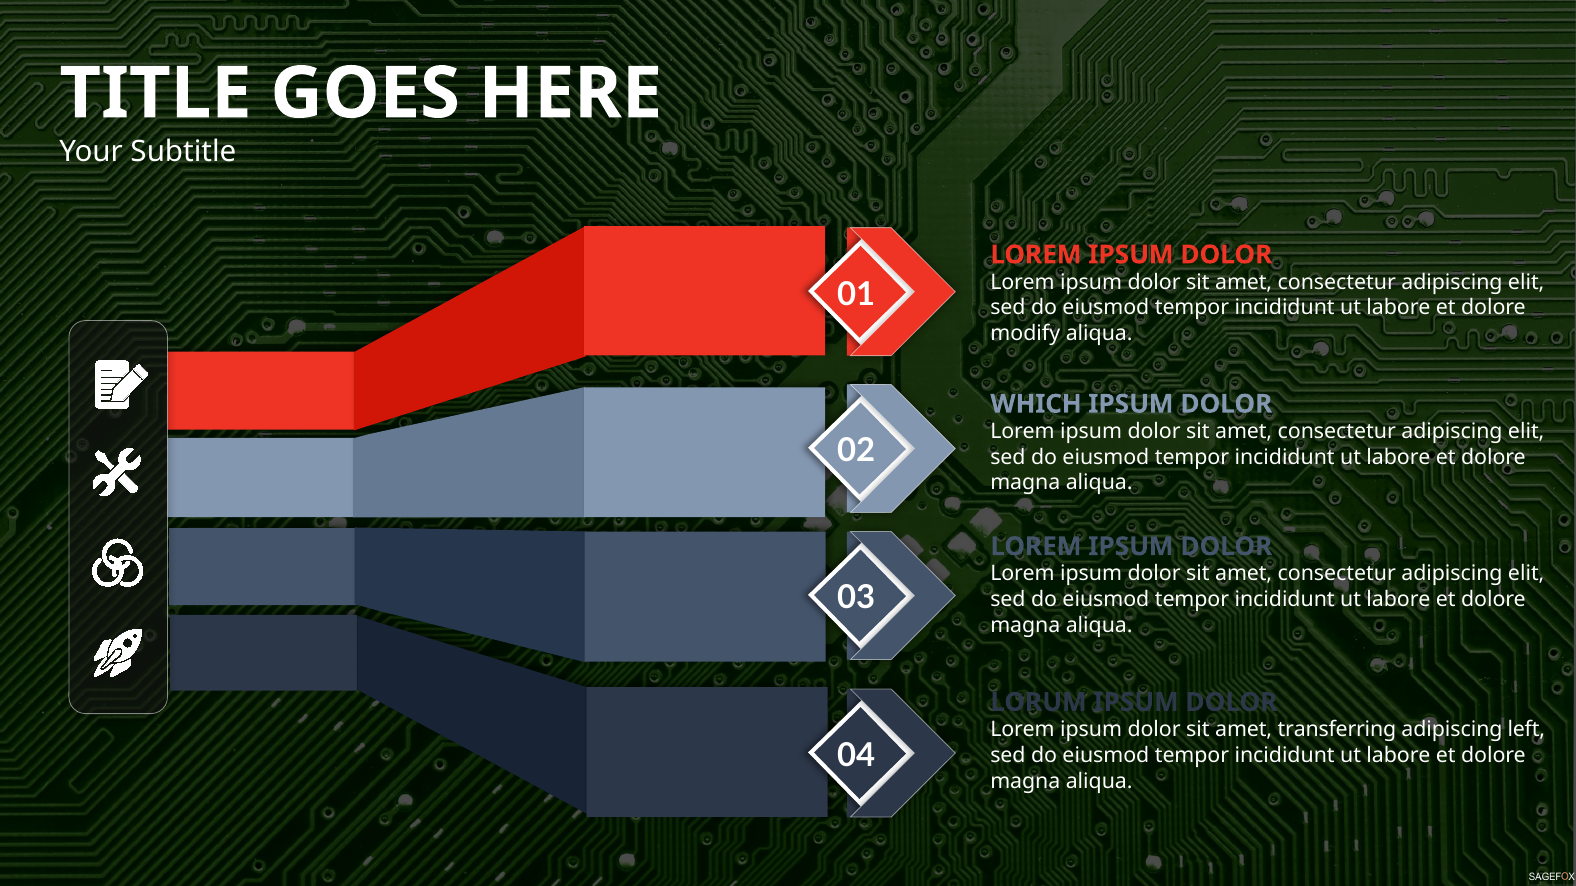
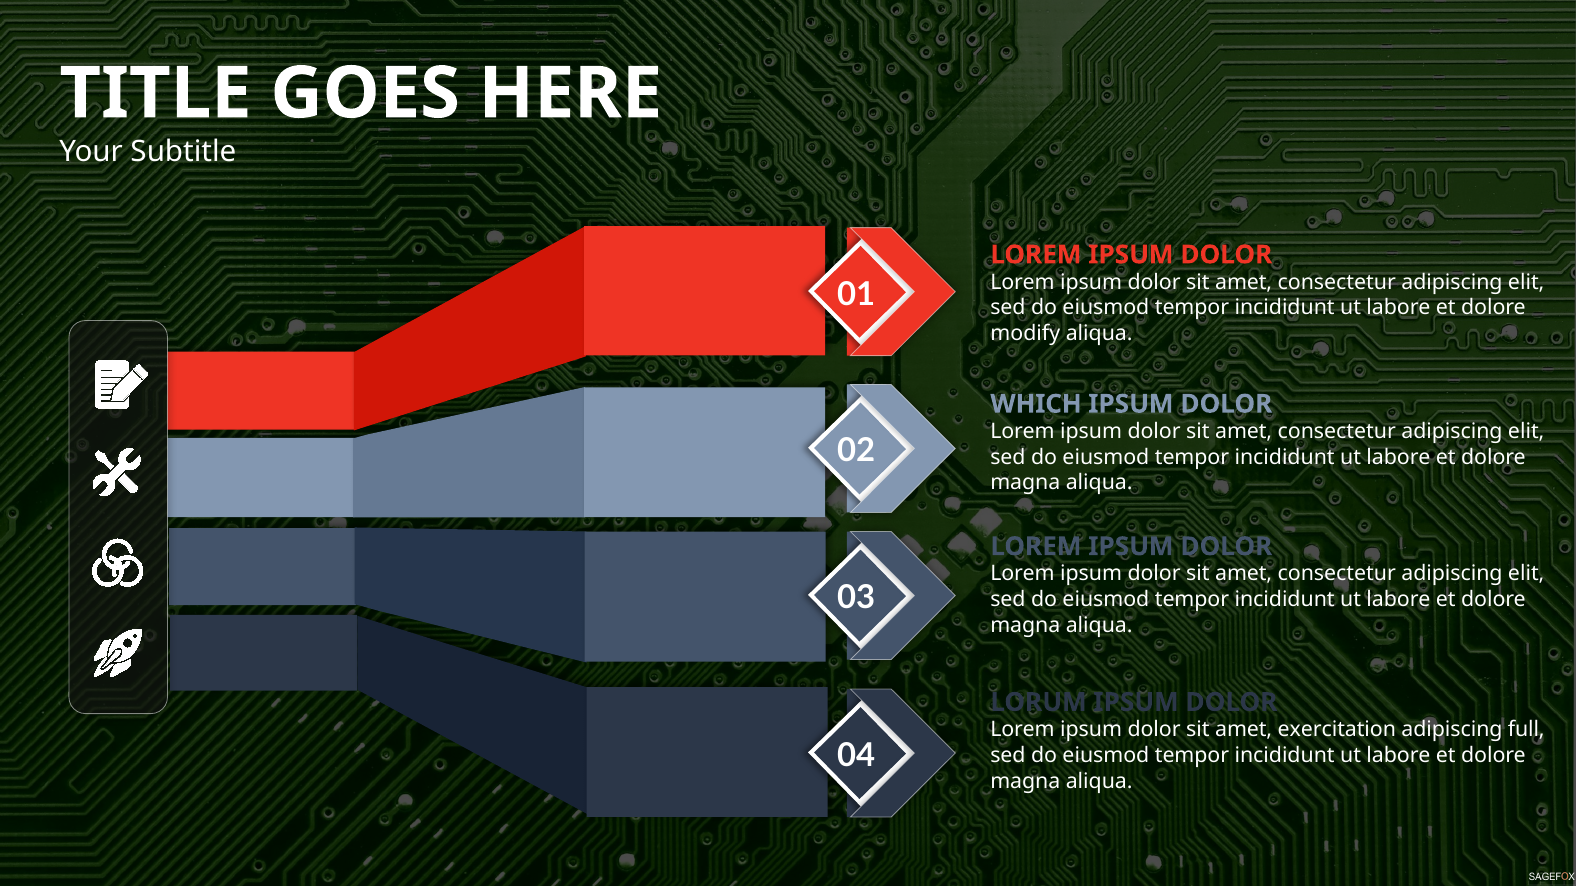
transferring: transferring -> exercitation
left: left -> full
